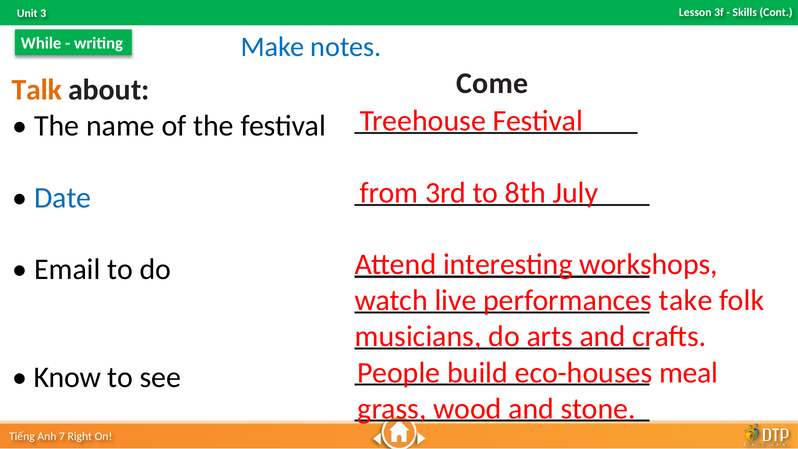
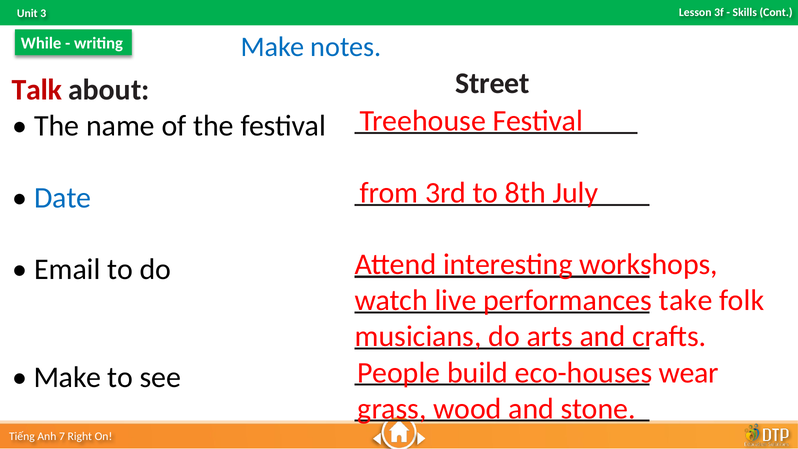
Come: Come -> Street
Talk colour: orange -> red
meal: meal -> wear
Know at (67, 377): Know -> Make
